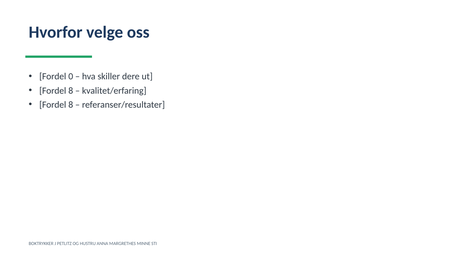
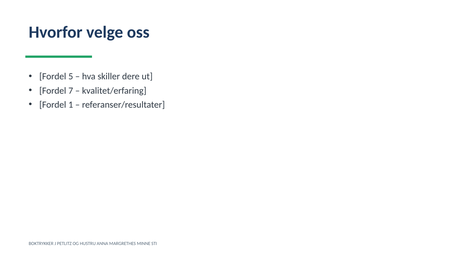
0: 0 -> 5
8 at (71, 90): 8 -> 7
8 at (71, 105): 8 -> 1
